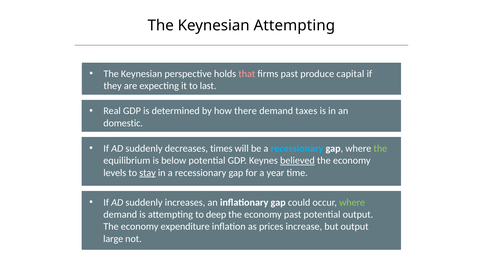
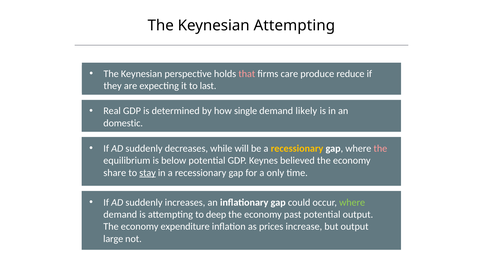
firms past: past -> care
capital: capital -> reduce
there: there -> single
taxes: taxes -> likely
times: times -> while
recessionary at (297, 148) colour: light blue -> yellow
the at (380, 148) colour: light green -> pink
believed underline: present -> none
levels: levels -> share
year: year -> only
